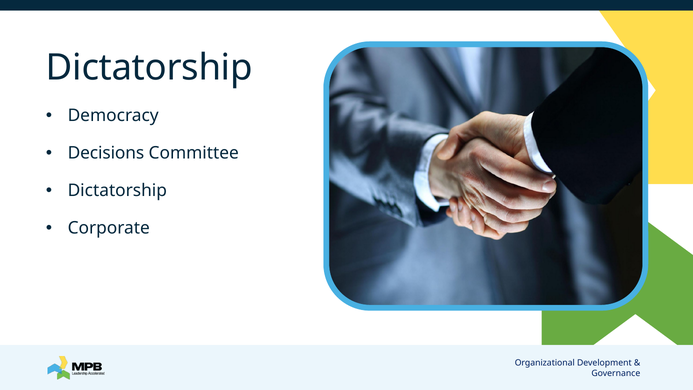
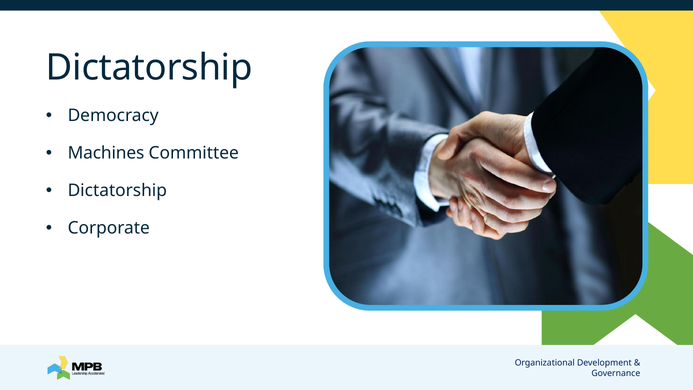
Decisions: Decisions -> Machines
